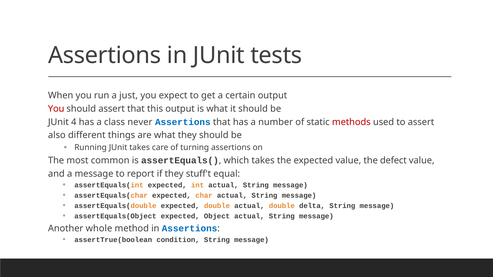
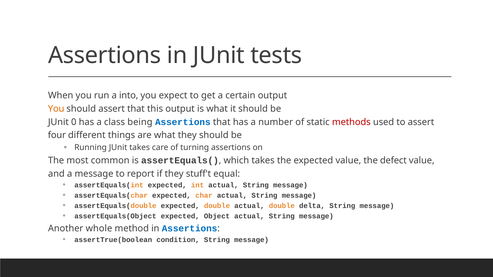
just: just -> into
You at (56, 109) colour: red -> orange
4: 4 -> 0
never: never -> being
also: also -> four
